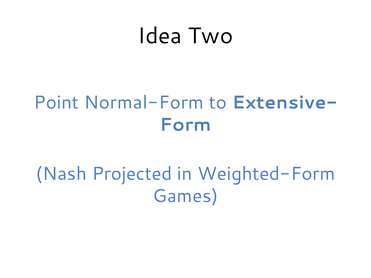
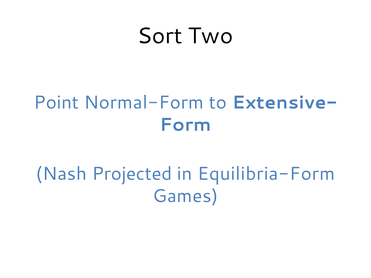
Idea: Idea -> Sort
Weighted-Form: Weighted-Form -> Equilibria-Form
